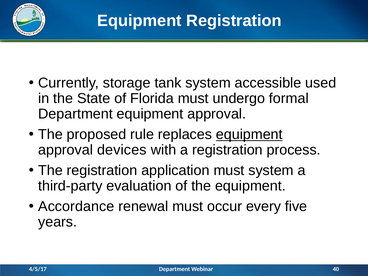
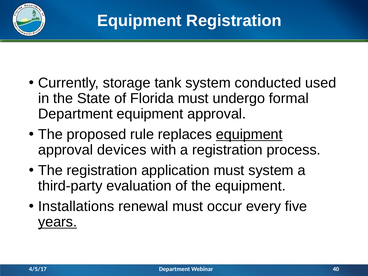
accessible: accessible -> conducted
Accordance: Accordance -> Installations
years underline: none -> present
